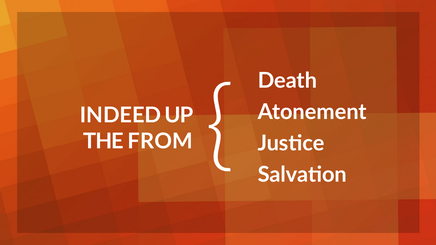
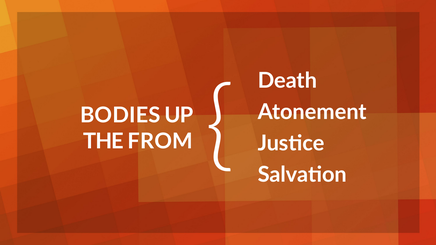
INDEED: INDEED -> BODIES
